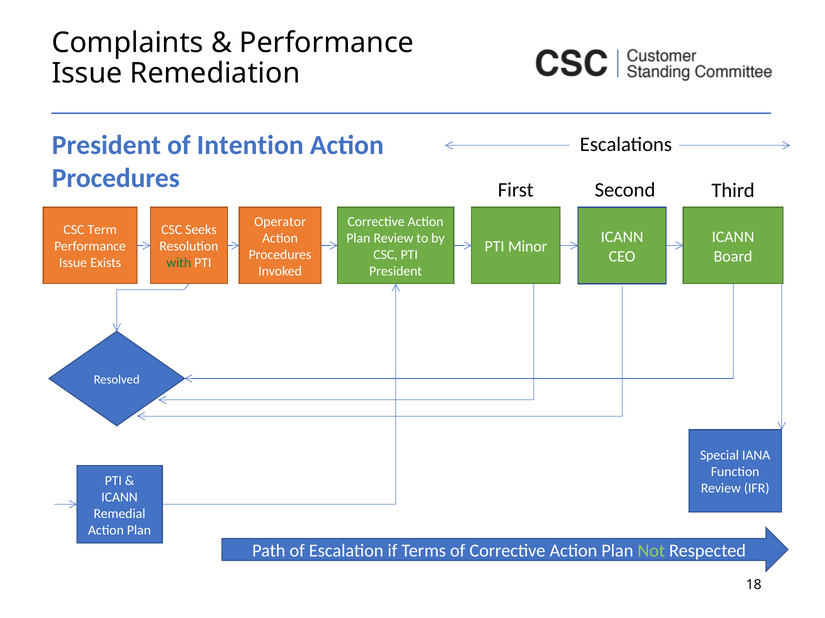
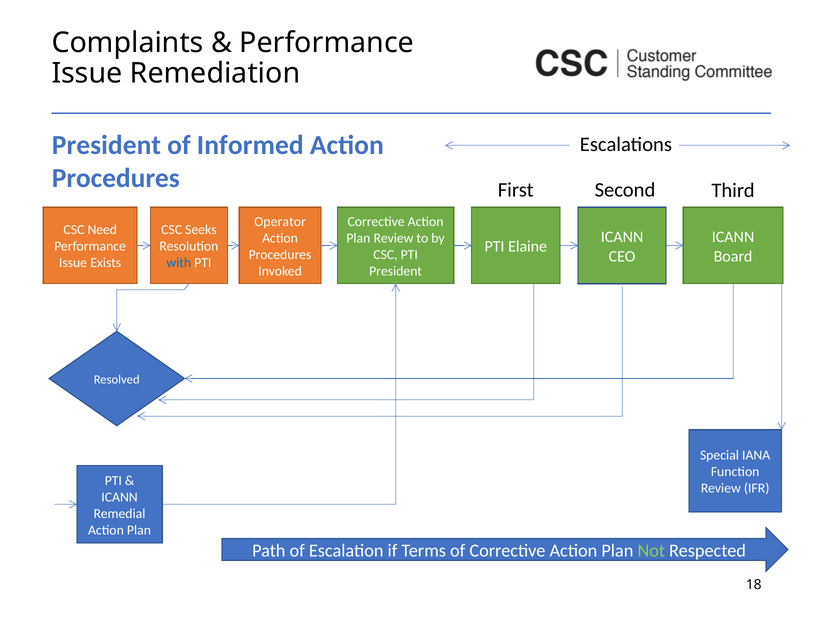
Intention: Intention -> Informed
Term: Term -> Need
Minor: Minor -> Elaine
with colour: green -> blue
